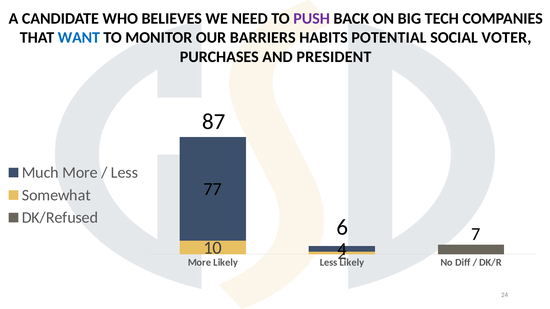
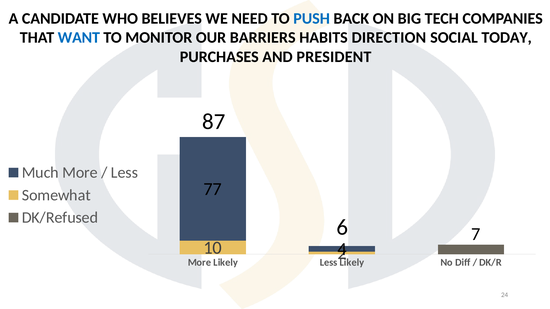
PUSH colour: purple -> blue
POTENTIAL: POTENTIAL -> DIRECTION
VOTER: VOTER -> TODAY
